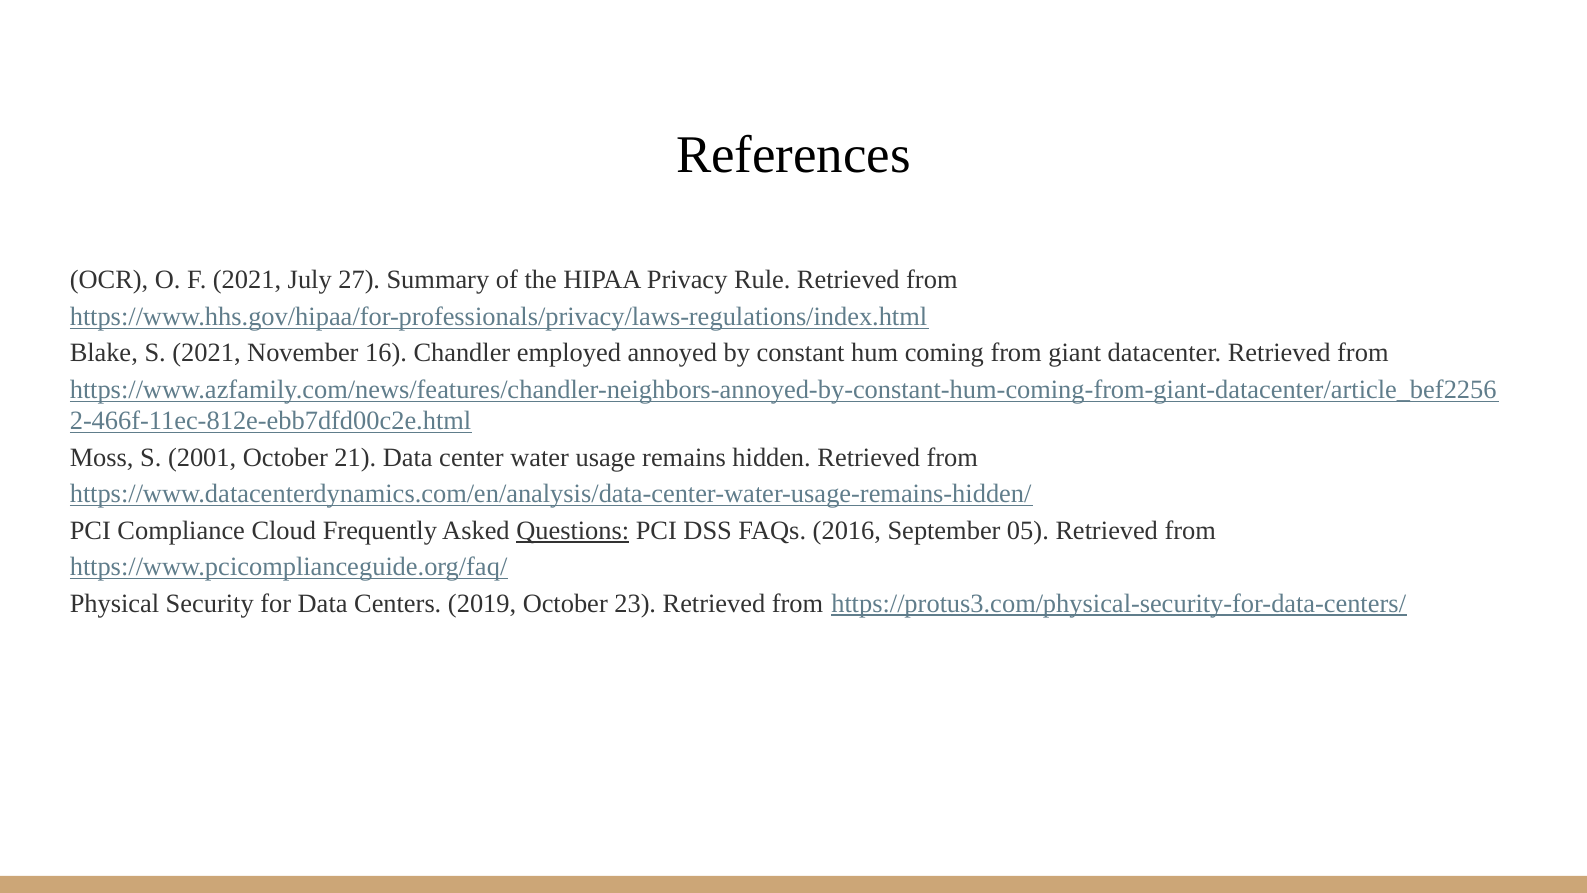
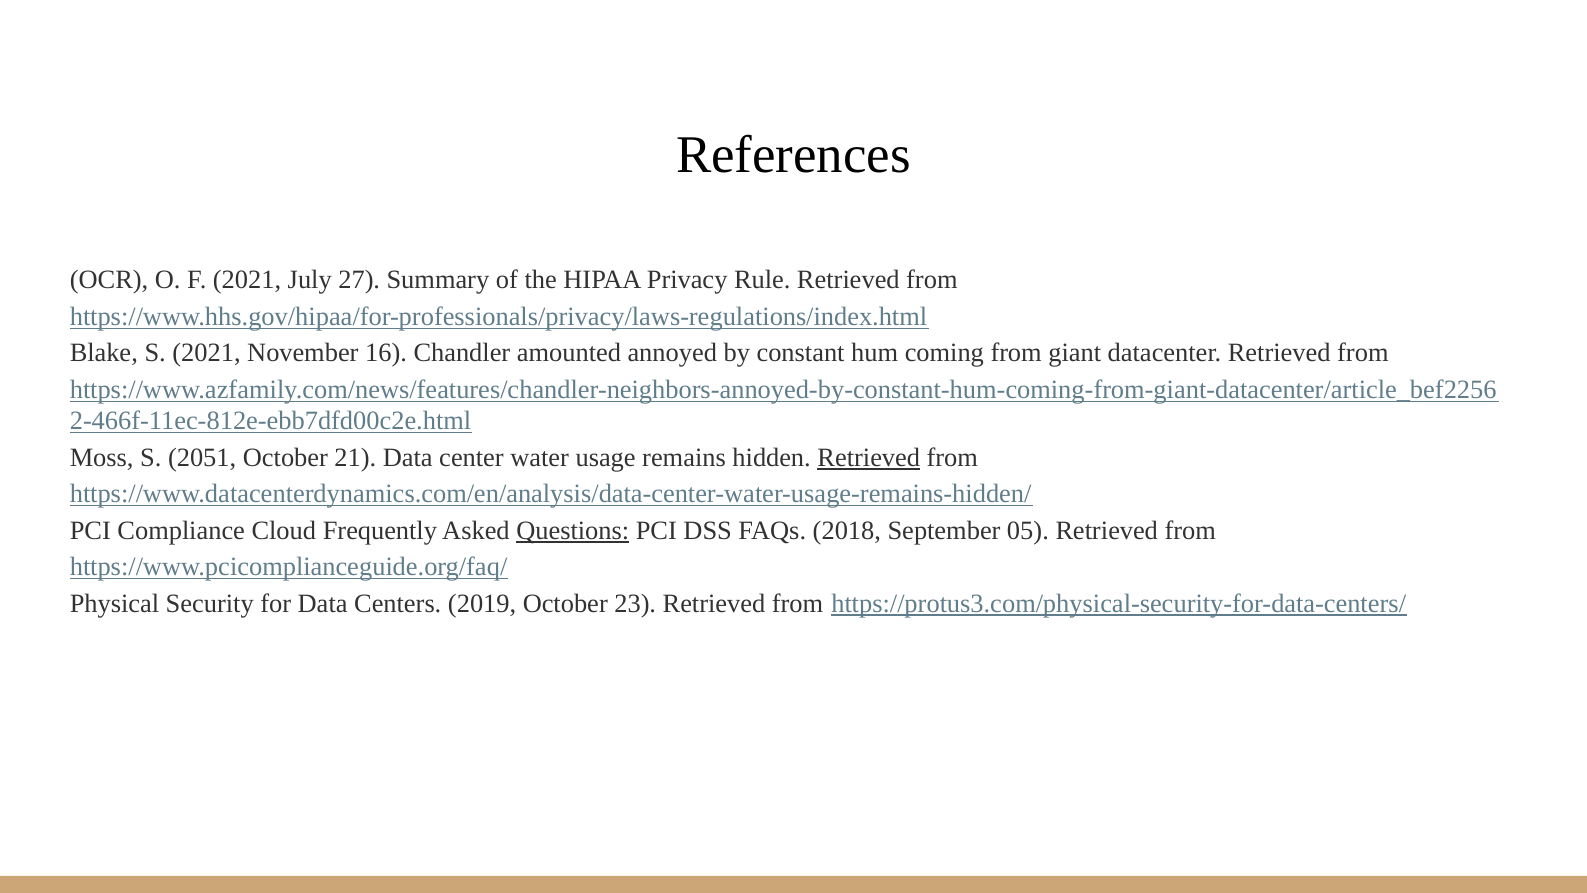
employed: employed -> amounted
2001: 2001 -> 2051
Retrieved at (869, 457) underline: none -> present
2016: 2016 -> 2018
